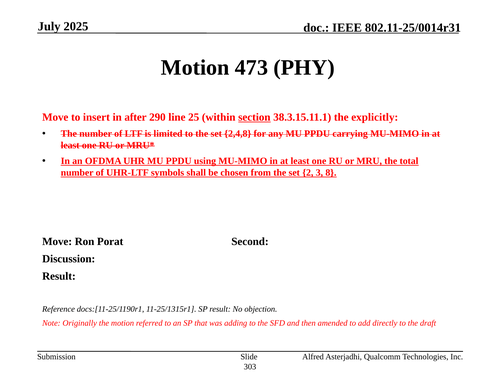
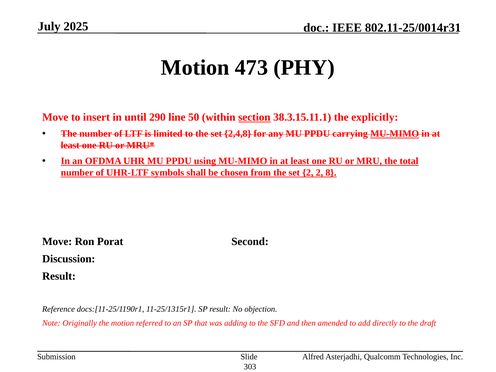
after: after -> until
25: 25 -> 50
MU-MIMO at (395, 134) underline: none -> present
2 3: 3 -> 2
